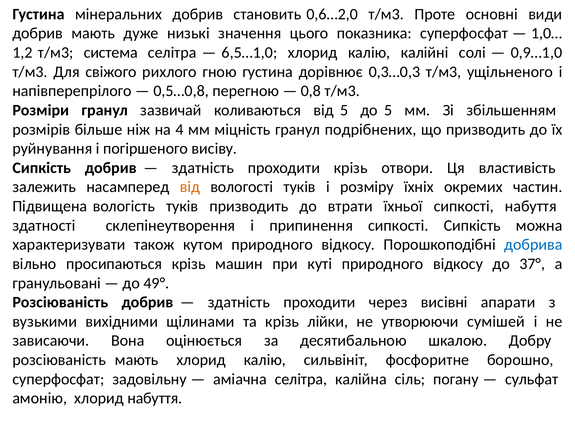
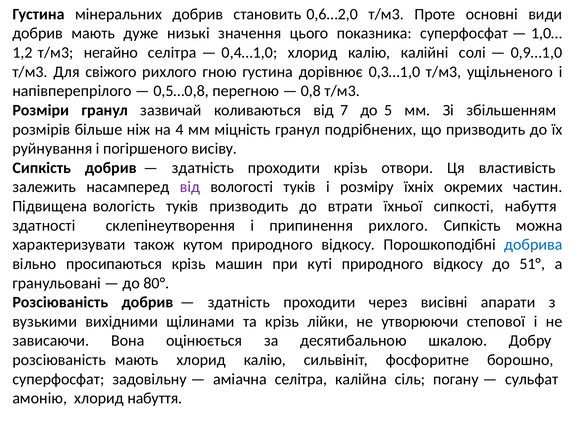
система: система -> негайно
6,5…1,0: 6,5…1,0 -> 0,4…1,0
0,3…0,3: 0,3…0,3 -> 0,3…1,0
від 5: 5 -> 7
від at (190, 187) colour: orange -> purple
припинення сипкості: сипкості -> рихлого
37°: 37° -> 51°
49°: 49° -> 80°
сумішей: сумішей -> степової
